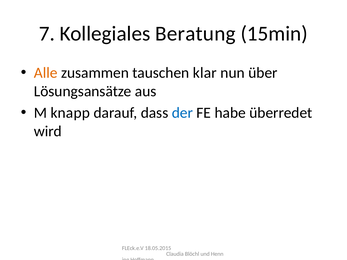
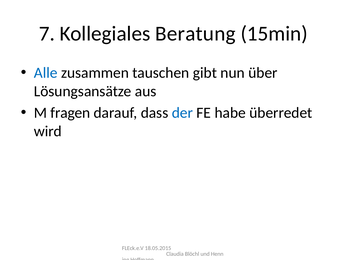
Alle colour: orange -> blue
klar: klar -> gibt
knapp: knapp -> fragen
